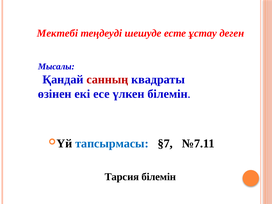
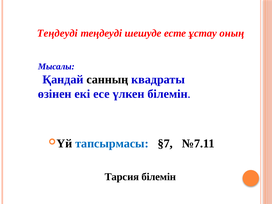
Мектебі at (57, 33): Мектебі -> Теңдеуді
деген: деген -> оның
санның colour: red -> black
